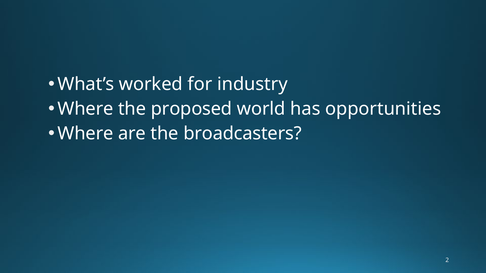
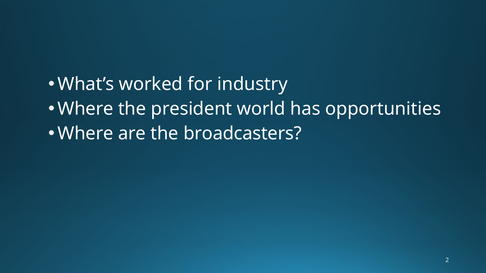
proposed: proposed -> president
